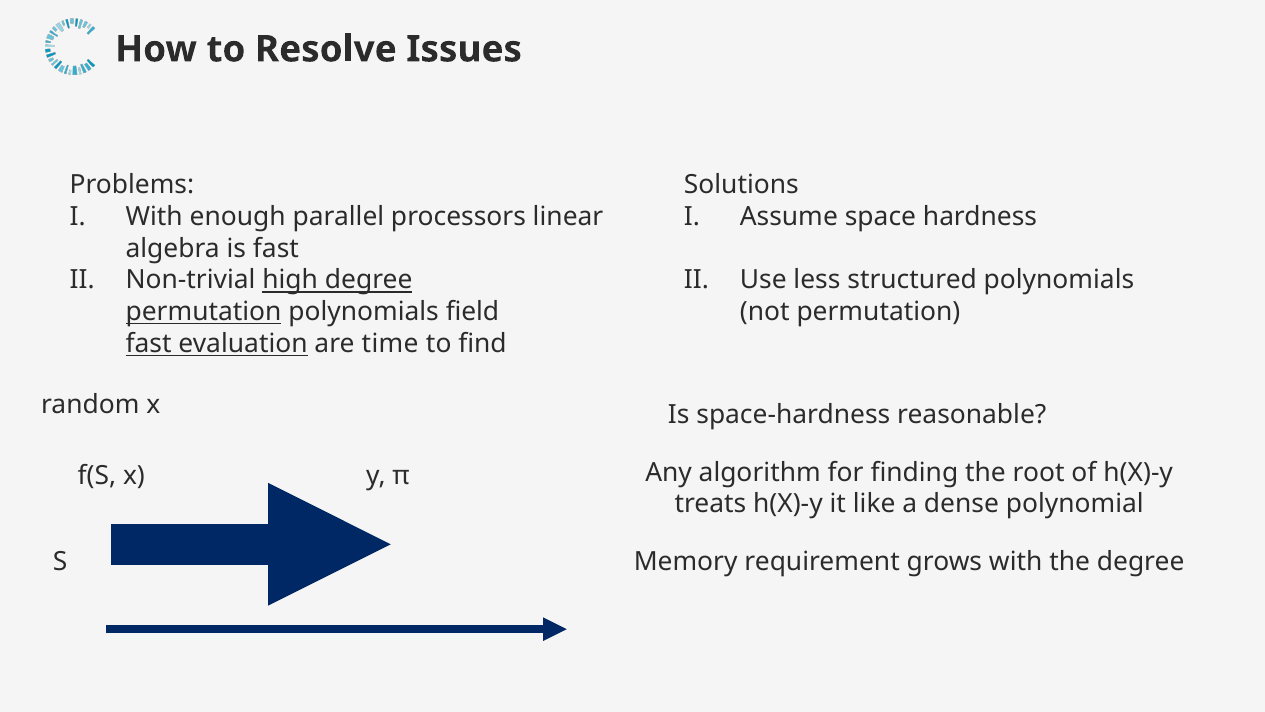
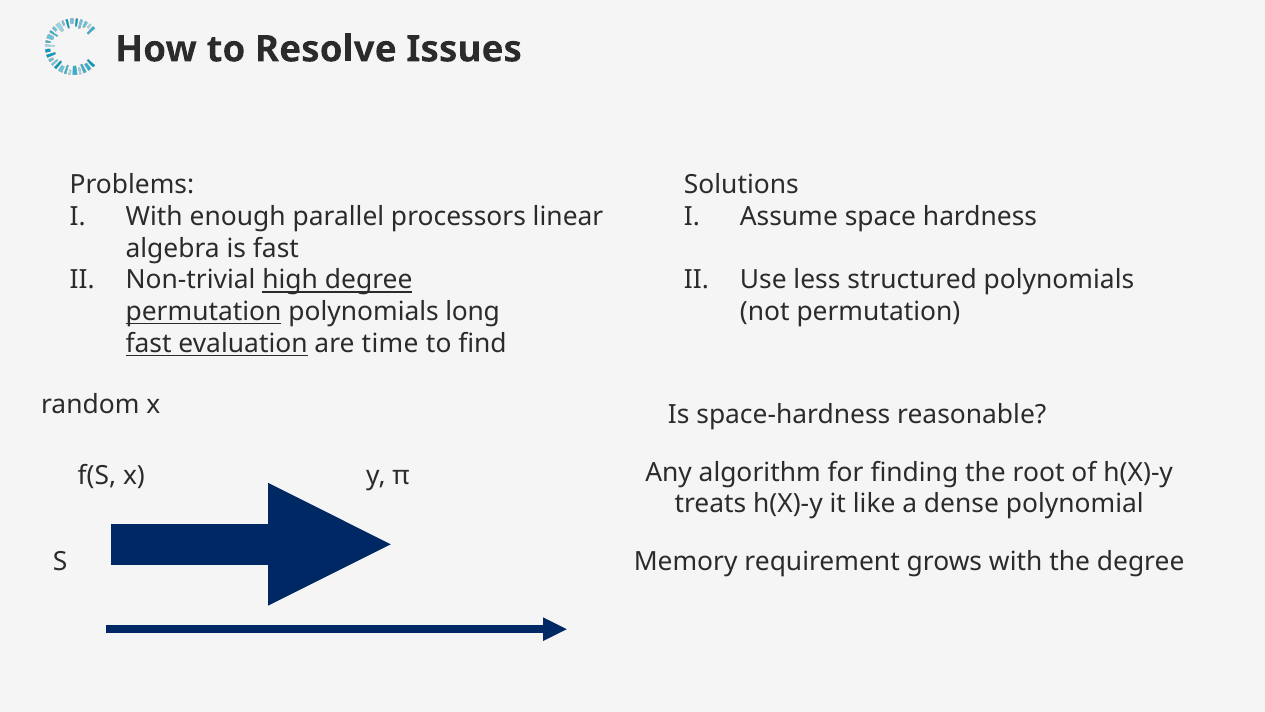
field: field -> long
